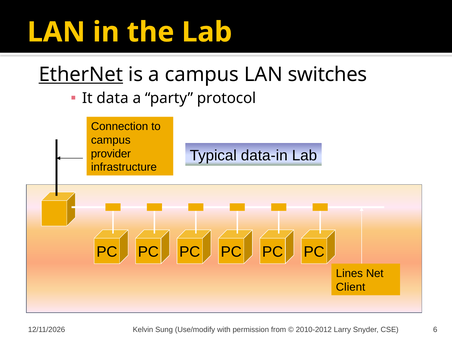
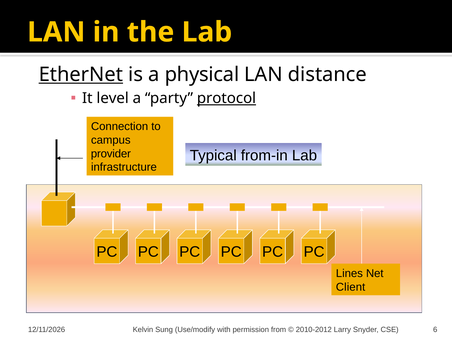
a campus: campus -> physical
switches: switches -> distance
data: data -> level
protocol underline: none -> present
data-in: data-in -> from-in
